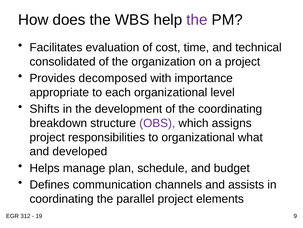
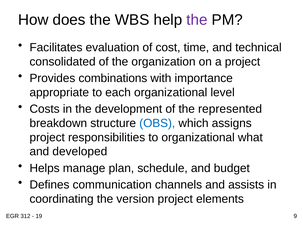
decomposed: decomposed -> combinations
Shifts: Shifts -> Costs
the coordinating: coordinating -> represented
OBS colour: purple -> blue
parallel: parallel -> version
